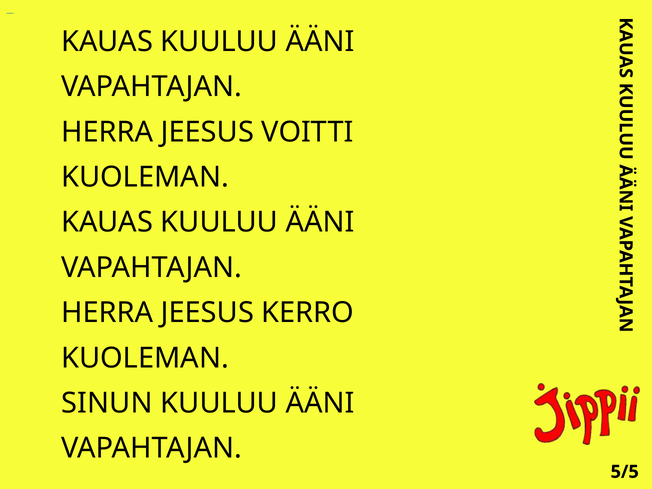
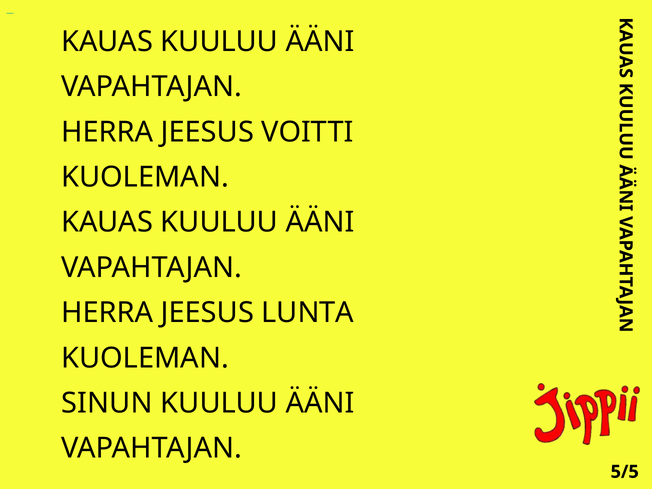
KERRO: KERRO -> LUNTA
